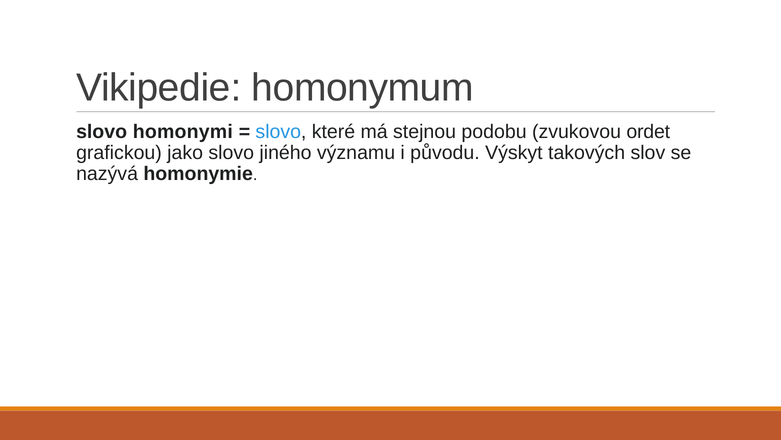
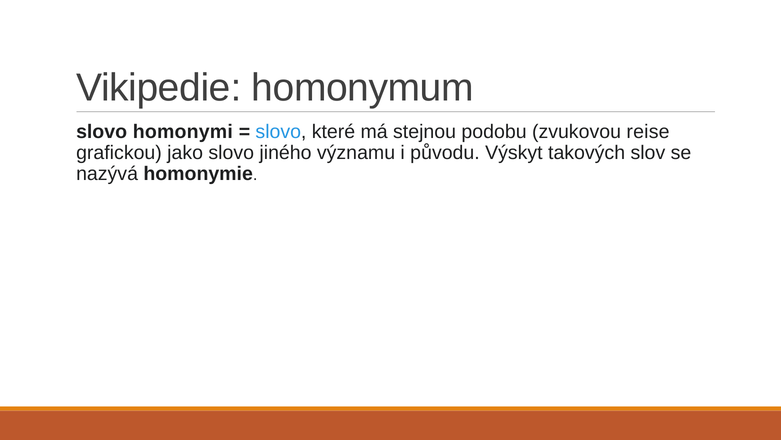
ordet: ordet -> reise
